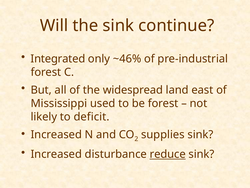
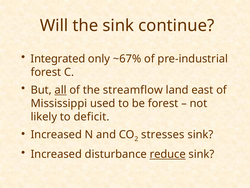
~46%: ~46% -> ~67%
all underline: none -> present
widespread: widespread -> streamflow
supplies: supplies -> stresses
